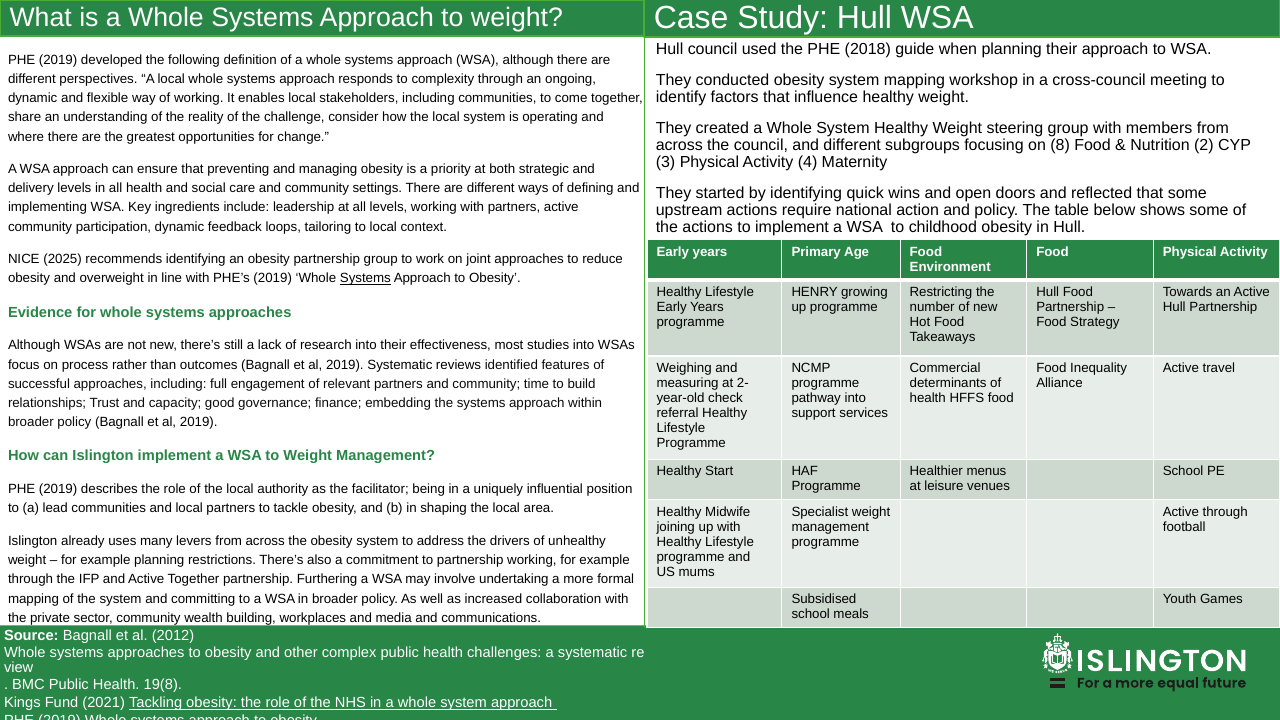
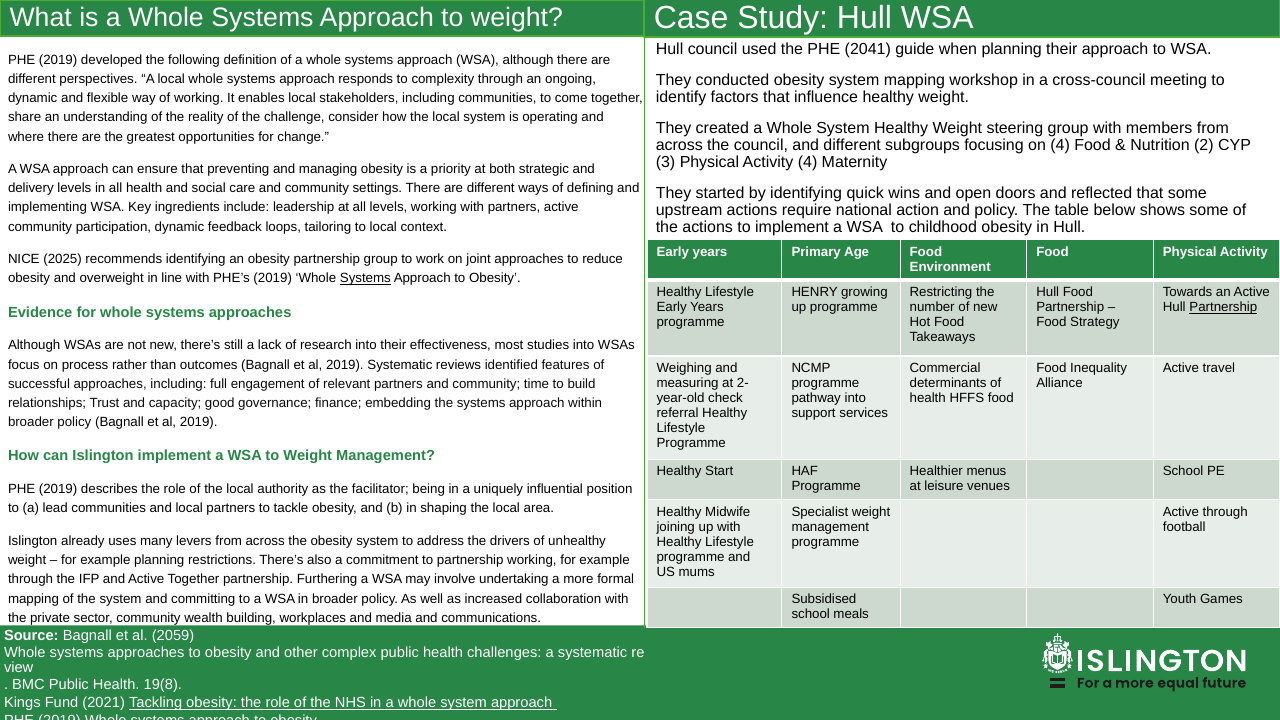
2018: 2018 -> 2041
on 8: 8 -> 4
Partnership at (1223, 307) underline: none -> present
2012: 2012 -> 2059
